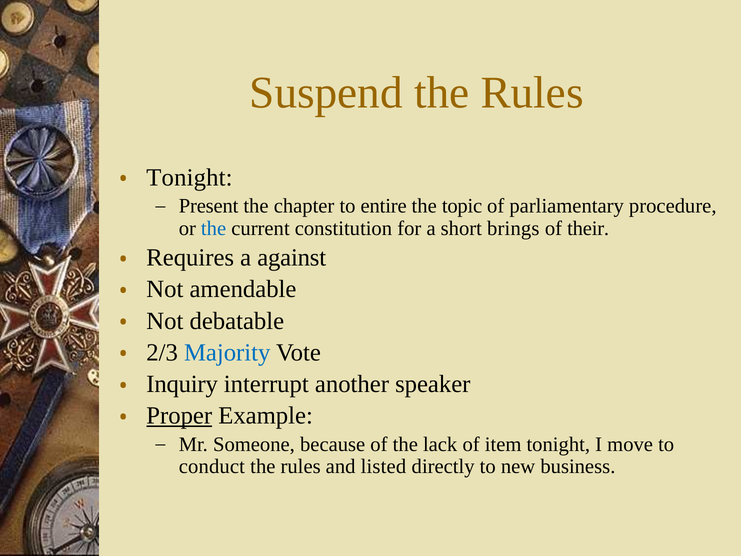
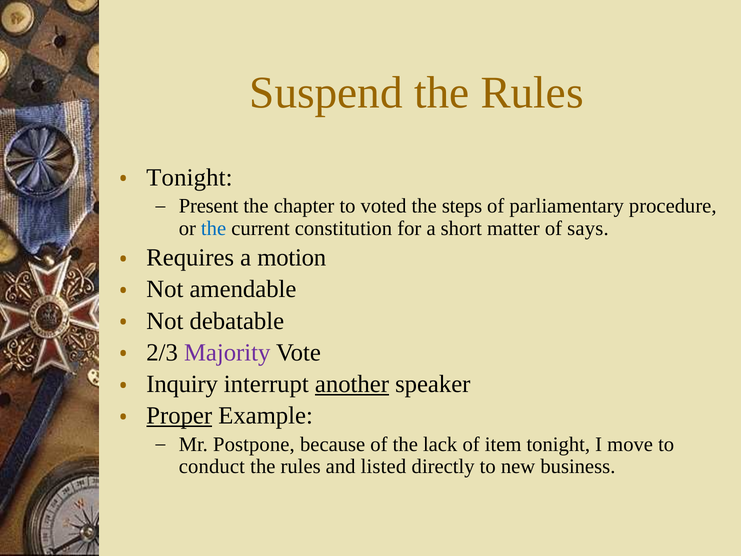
entire: entire -> voted
topic: topic -> steps
brings: brings -> matter
their: their -> says
against: against -> motion
Majority colour: blue -> purple
another underline: none -> present
Someone: Someone -> Postpone
